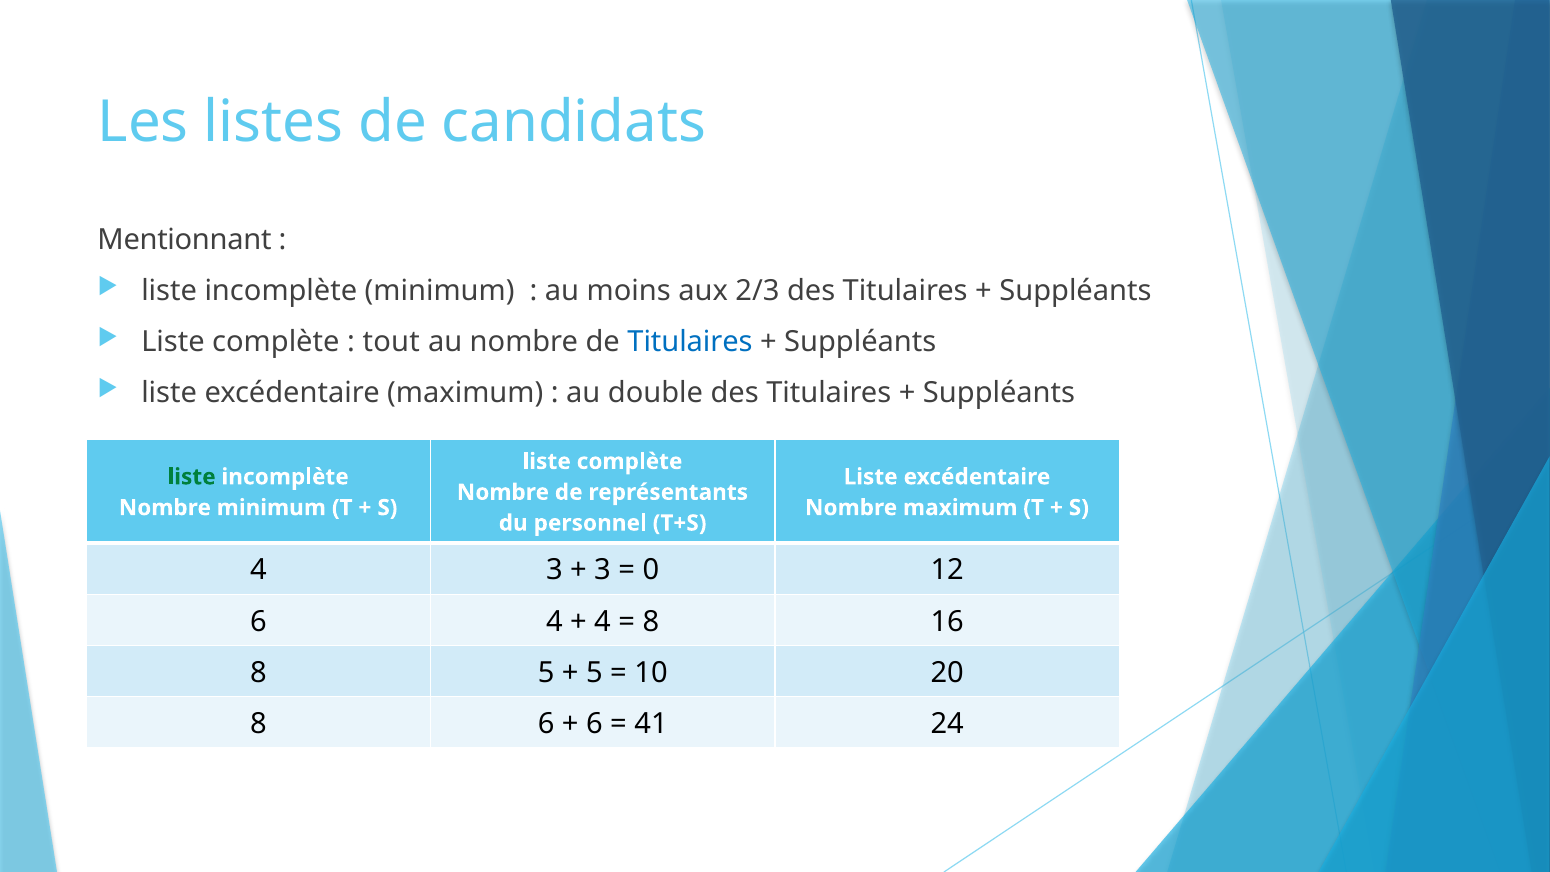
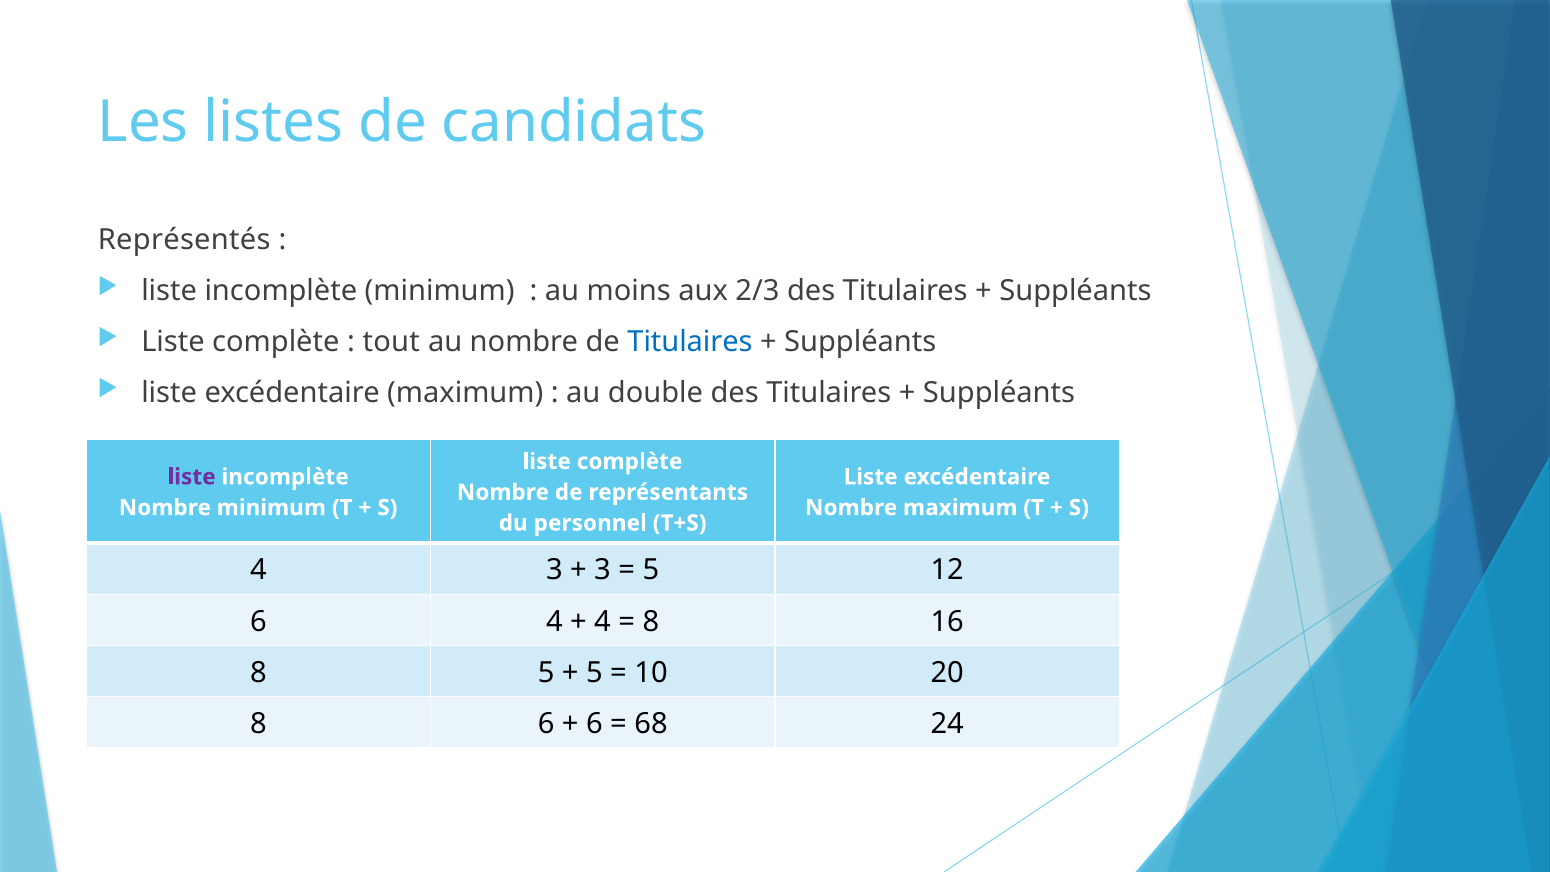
Mentionnant: Mentionnant -> Représentés
liste at (192, 477) colour: green -> purple
0 at (651, 570): 0 -> 5
41: 41 -> 68
